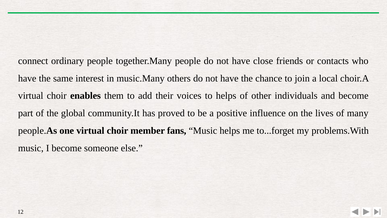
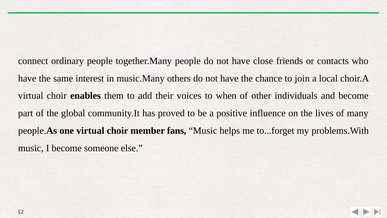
to helps: helps -> when
